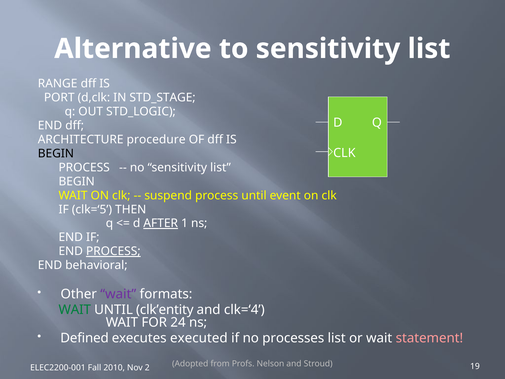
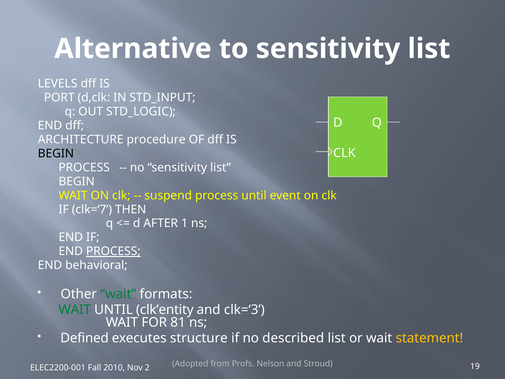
RANGE: RANGE -> LEVELS
STD_STAGE: STD_STAGE -> STD_INPUT
clk=‘5: clk=‘5 -> clk=‘7
AFTER underline: present -> none
wait at (118, 294) colour: purple -> green
clk=‘4: clk=‘4 -> clk=‘3
24: 24 -> 81
executed: executed -> structure
processes: processes -> described
statement colour: pink -> yellow
